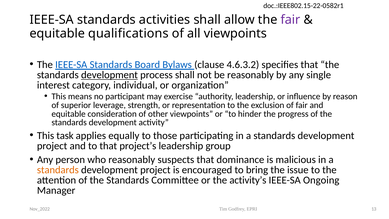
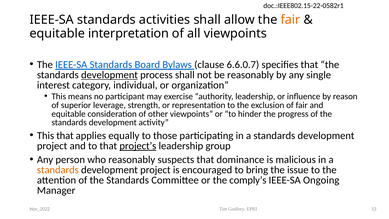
fair at (291, 20) colour: purple -> orange
qualifications: qualifications -> interpretation
4.6.3.2: 4.6.3.2 -> 6.6.0.7
This task: task -> that
project’s underline: none -> present
activity’s: activity’s -> comply’s
